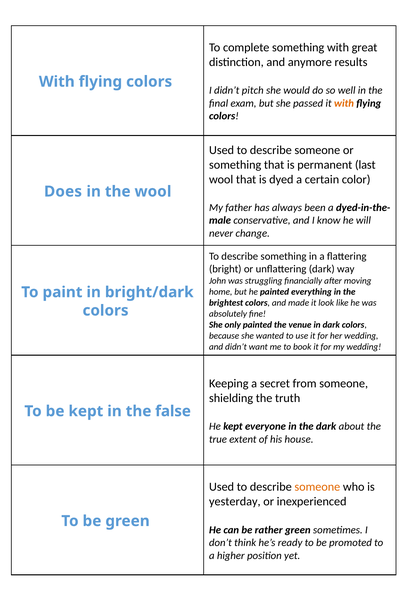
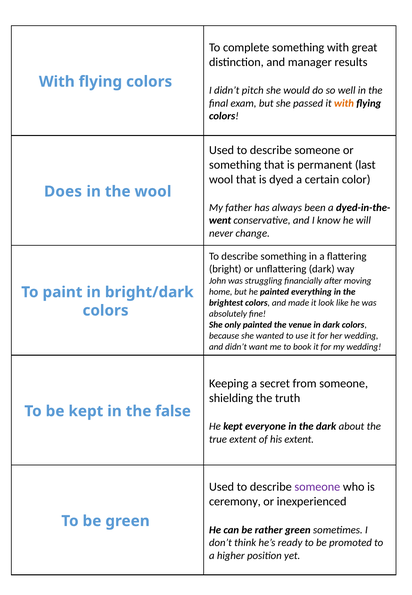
anymore: anymore -> manager
male: male -> went
his house: house -> extent
someone at (317, 487) colour: orange -> purple
yesterday: yesterday -> ceremony
